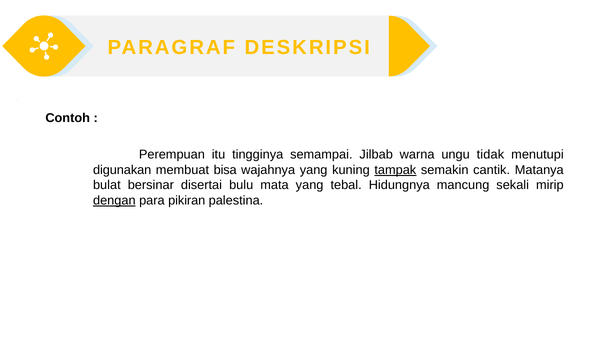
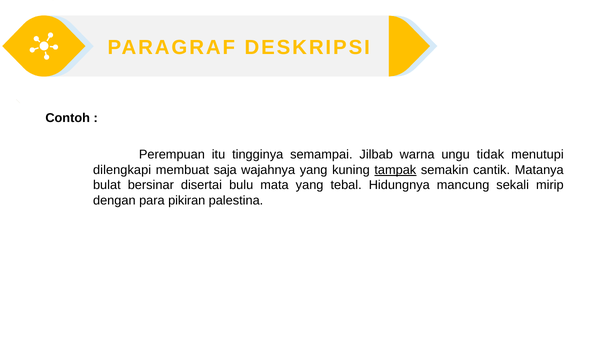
digunakan: digunakan -> dilengkapi
bisa: bisa -> saja
dengan underline: present -> none
